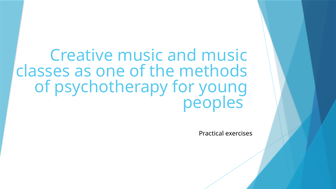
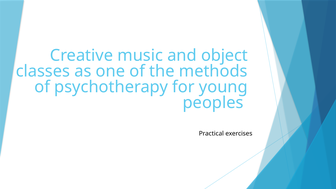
and music: music -> object
